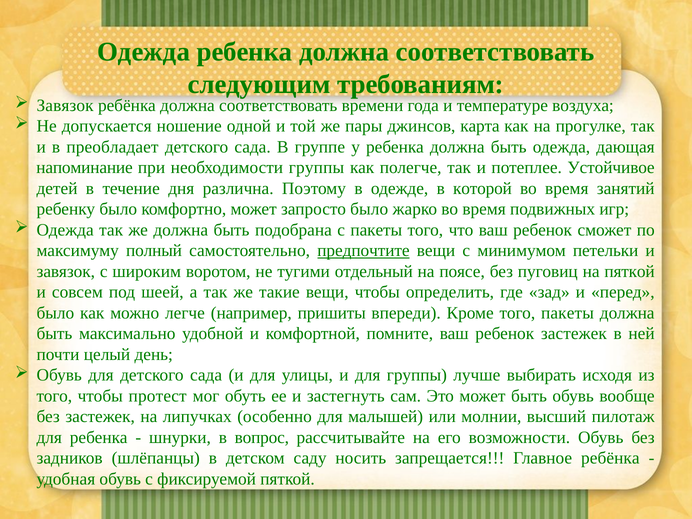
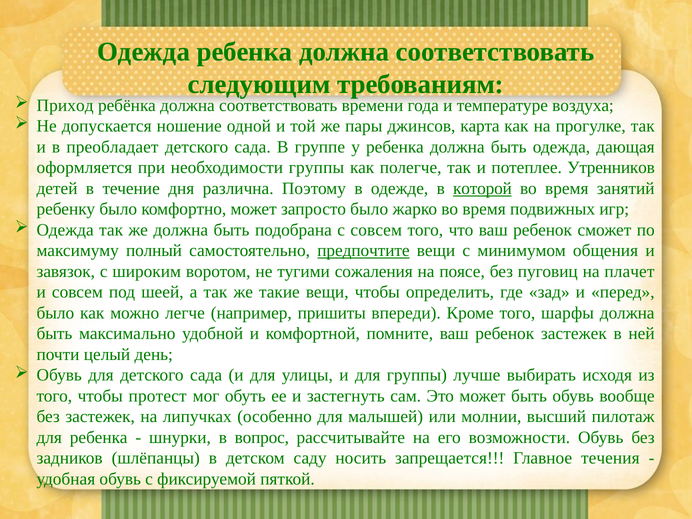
Завязок at (65, 105): Завязок -> Приход
напоминание: напоминание -> оформляется
Устойчивое: Устойчивое -> Утренников
которой underline: none -> present
с пакеты: пакеты -> совсем
петельки: петельки -> общения
отдельный: отдельный -> сожаления
на пяткой: пяткой -> плачет
того пакеты: пакеты -> шарфы
Главное ребёнка: ребёнка -> течения
